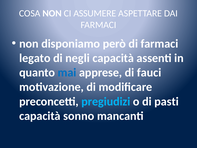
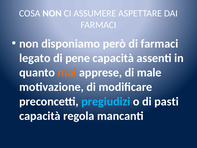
negli: negli -> pene
mai colour: blue -> orange
fauci: fauci -> male
sonno: sonno -> regola
